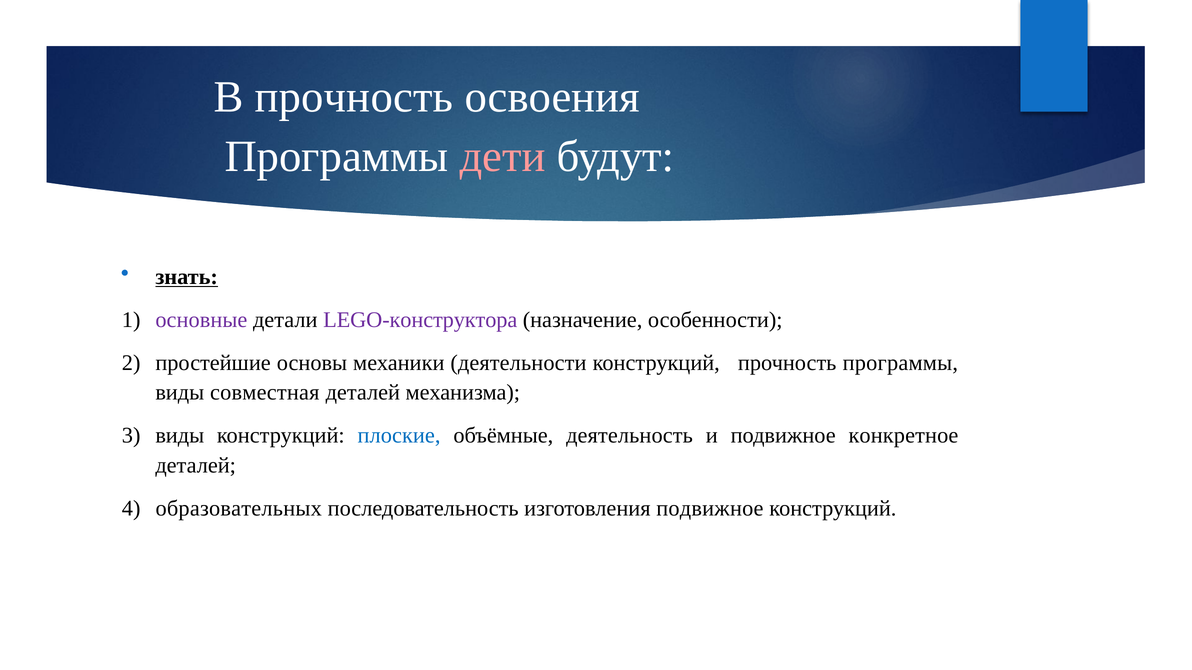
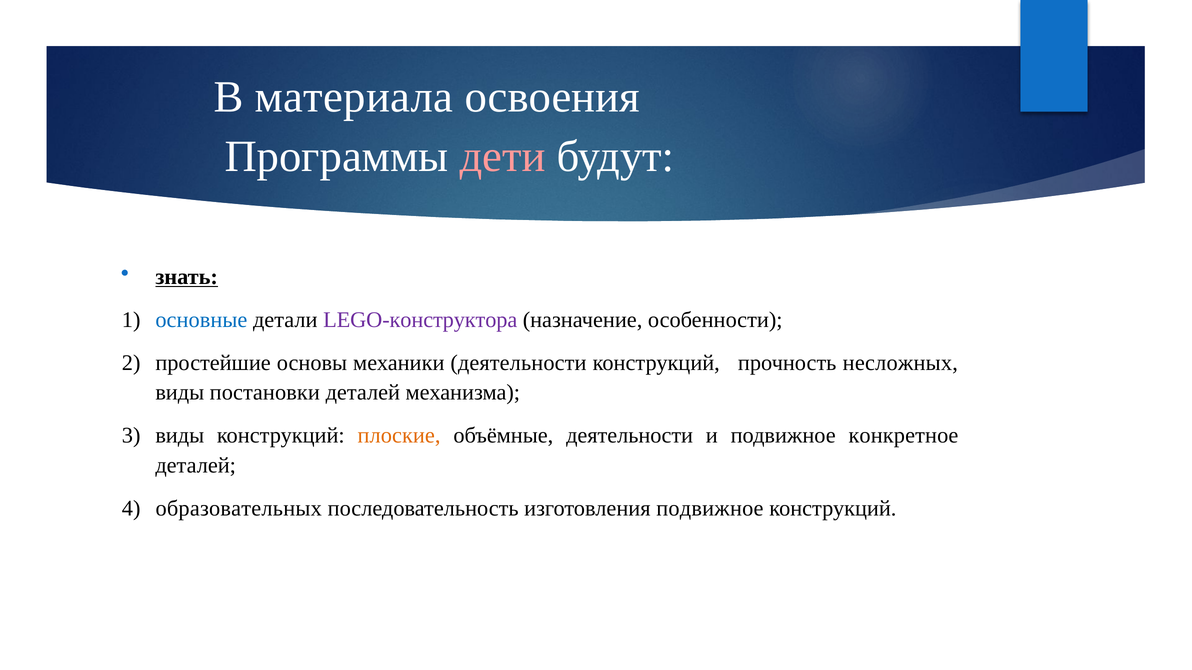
В прочность: прочность -> материала
основные colour: purple -> blue
прочность программы: программы -> несложных
совместная: совместная -> постановки
плоские colour: blue -> orange
объёмные деятельность: деятельность -> деятельности
